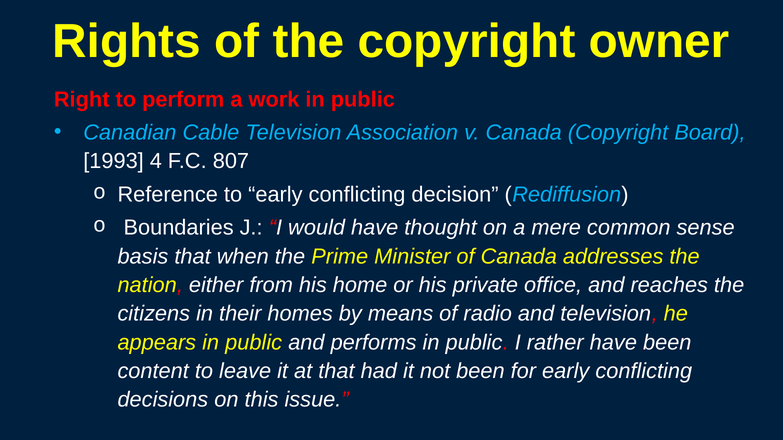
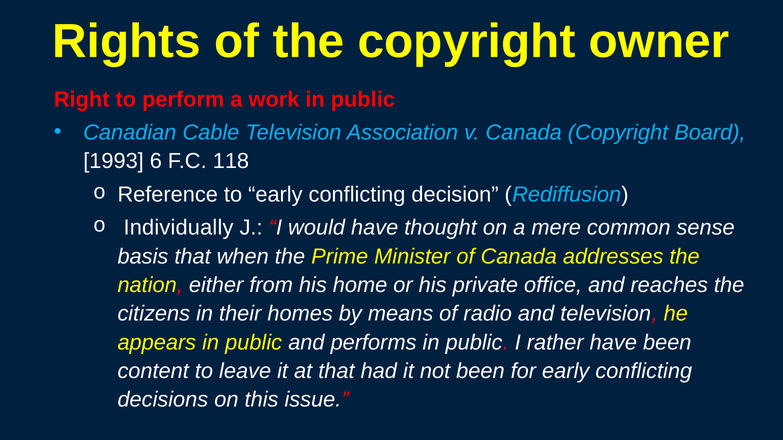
4: 4 -> 6
807: 807 -> 118
Boundaries: Boundaries -> Individually
